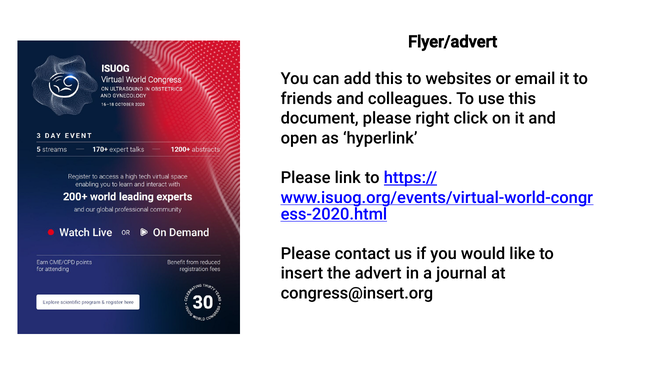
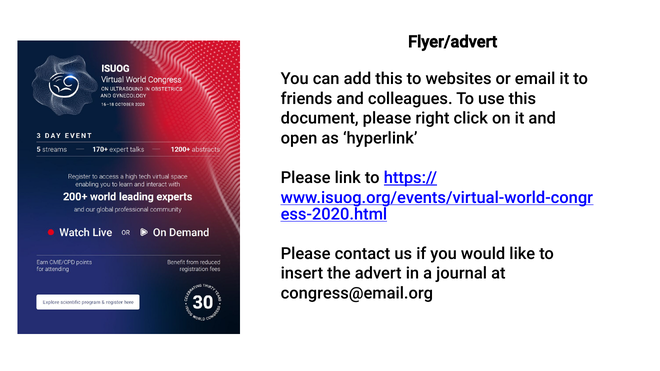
congress@insert.org: congress@insert.org -> congress@email.org
